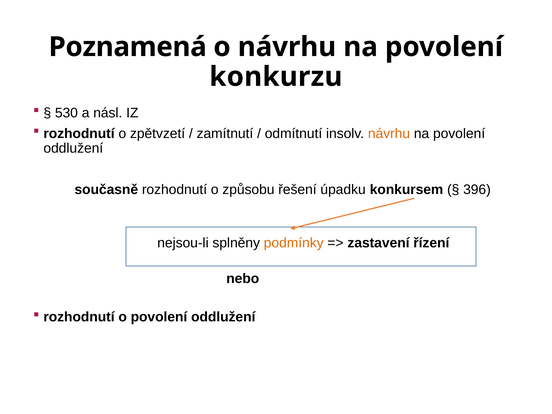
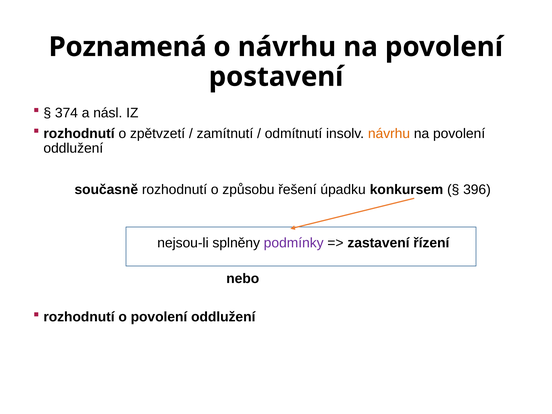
konkurzu: konkurzu -> postavení
530: 530 -> 374
podmínky colour: orange -> purple
